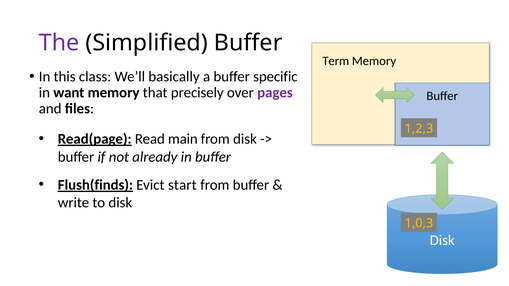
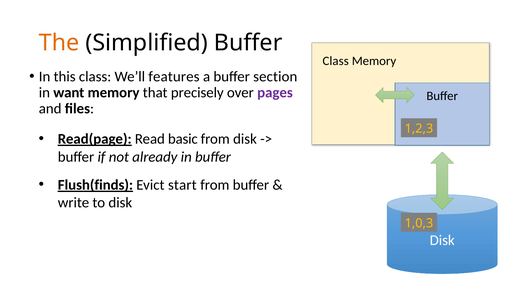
The colour: purple -> orange
Term at (336, 61): Term -> Class
basically: basically -> features
specific: specific -> section
main: main -> basic
